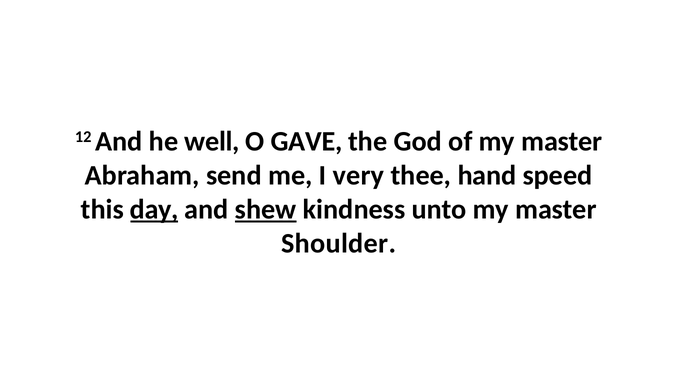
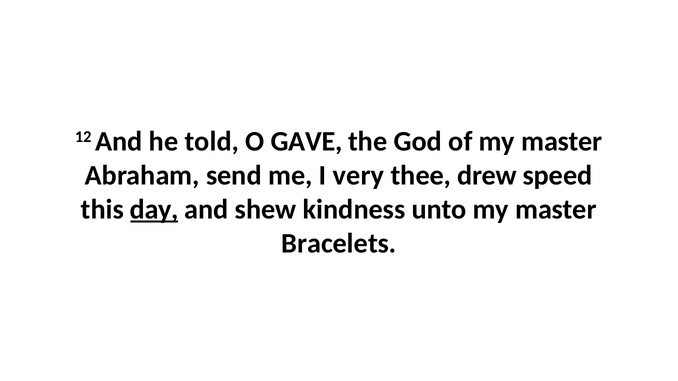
well: well -> told
hand: hand -> drew
shew underline: present -> none
Shoulder: Shoulder -> Bracelets
